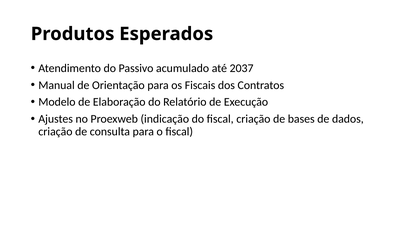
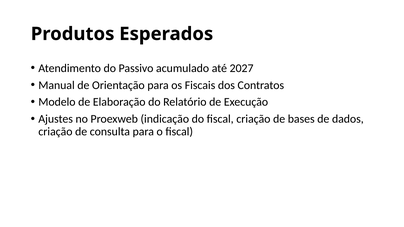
2037: 2037 -> 2027
